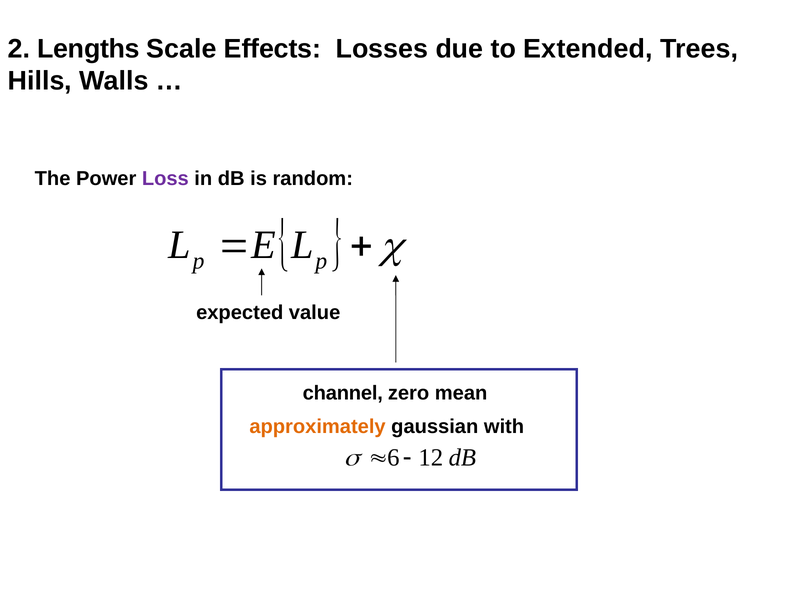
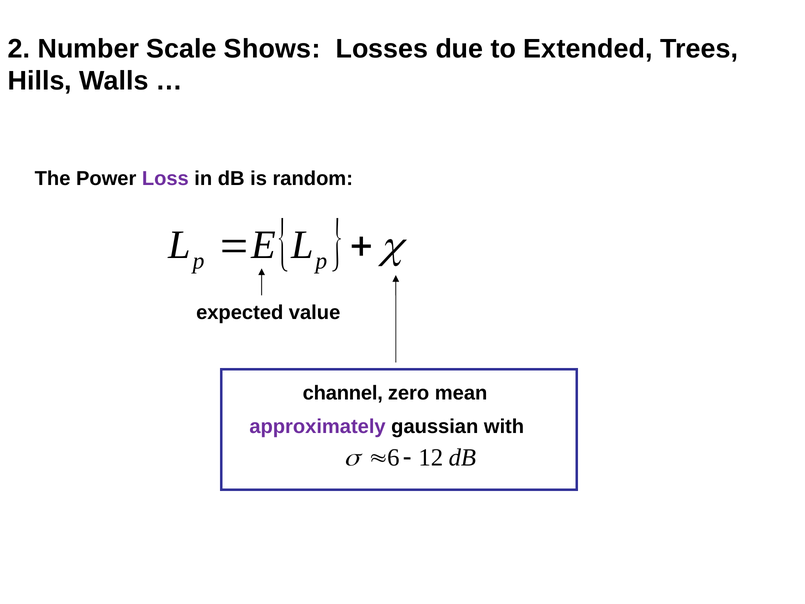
Lengths: Lengths -> Number
Effects: Effects -> Shows
approximately colour: orange -> purple
